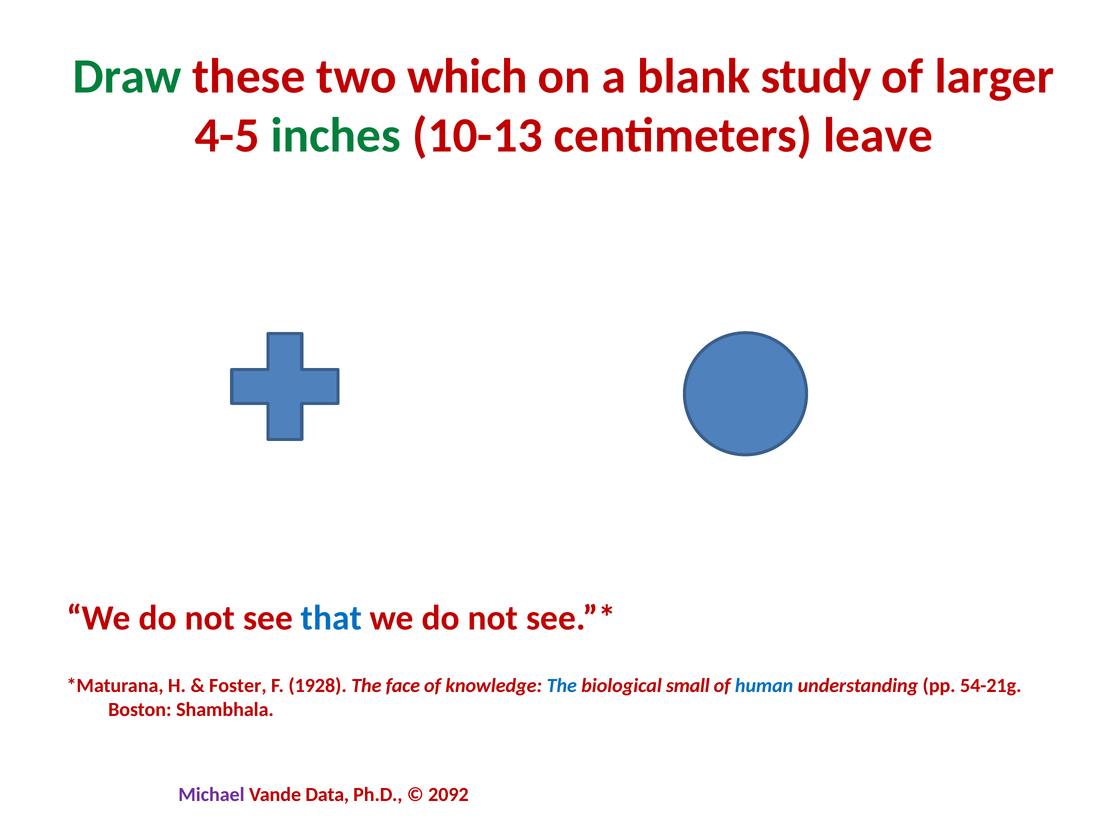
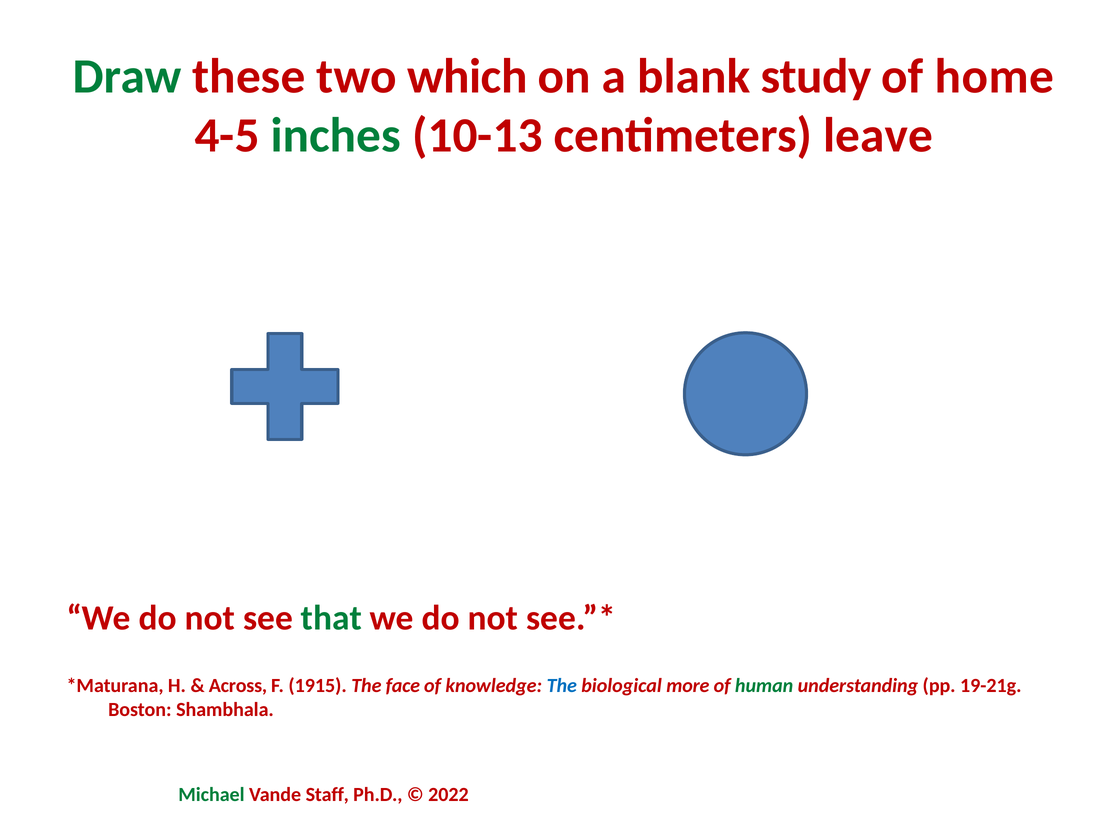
larger: larger -> home
that colour: blue -> green
Foster: Foster -> Across
1928: 1928 -> 1915
small: small -> more
human colour: blue -> green
54-21g: 54-21g -> 19-21g
Michael colour: purple -> green
Data: Data -> Staff
2092: 2092 -> 2022
